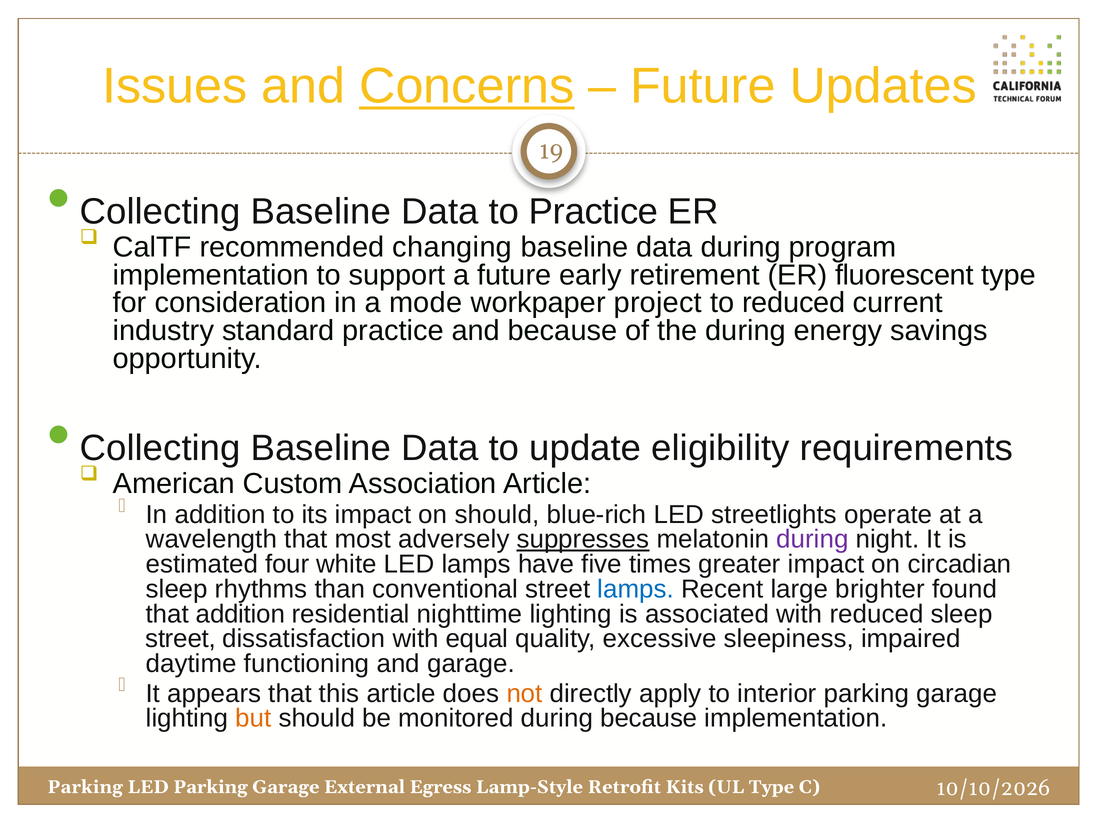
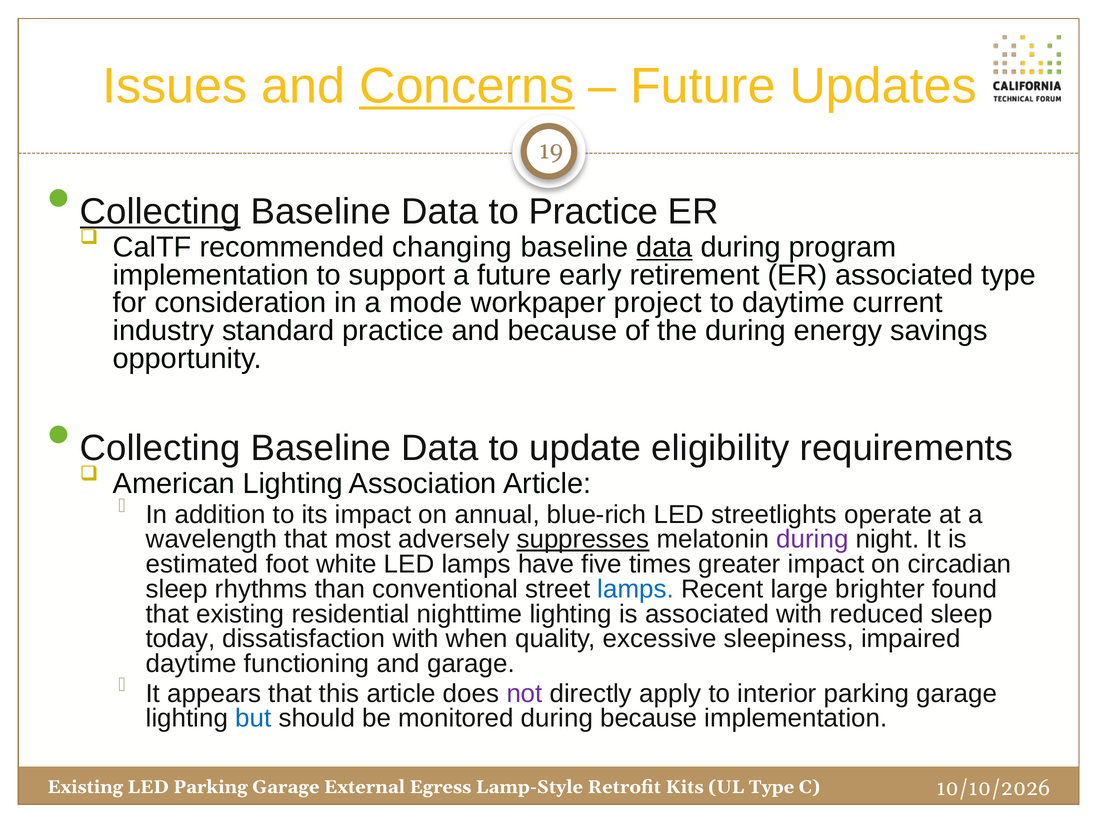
Collecting at (160, 212) underline: none -> present
data at (664, 248) underline: none -> present
ER fluorescent: fluorescent -> associated
to reduced: reduced -> daytime
American Custom: Custom -> Lighting
on should: should -> annual
four: four -> foot
that addition: addition -> existing
street at (181, 639): street -> today
equal: equal -> when
not colour: orange -> purple
but colour: orange -> blue
Parking at (85, 787): Parking -> Existing
